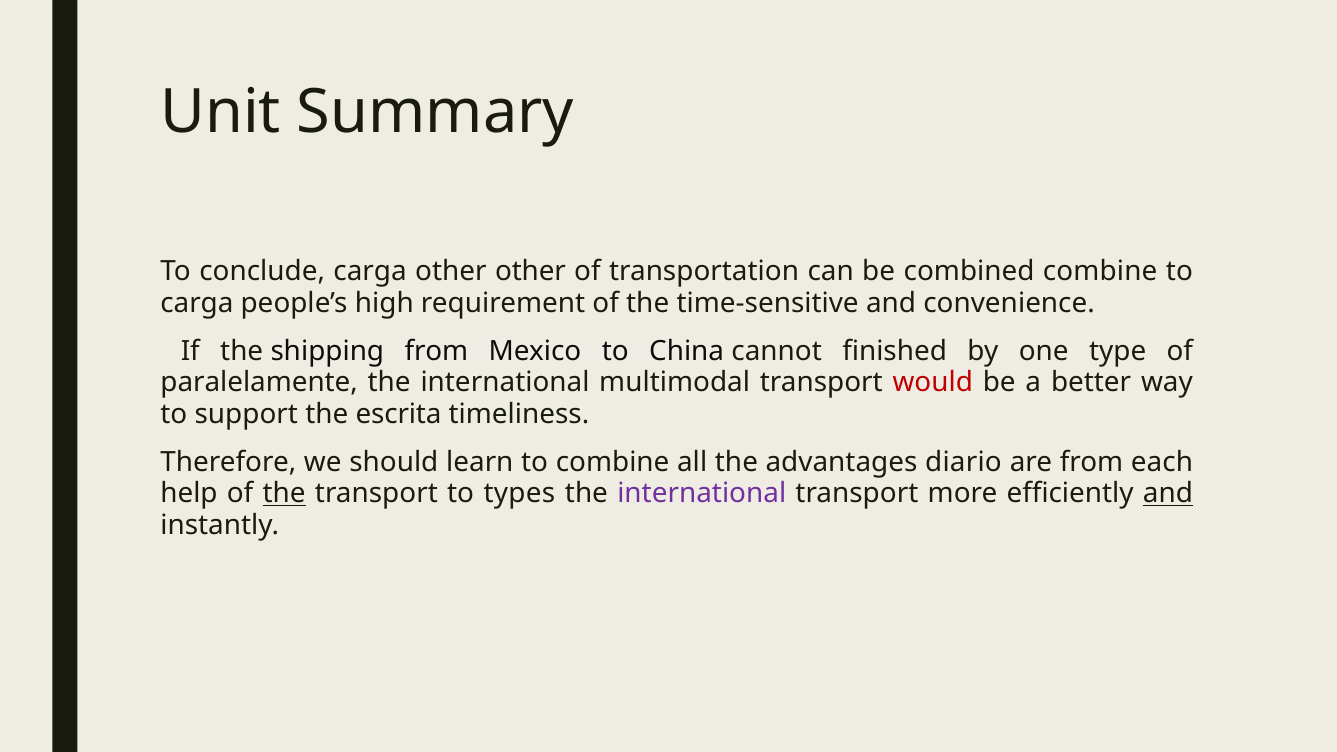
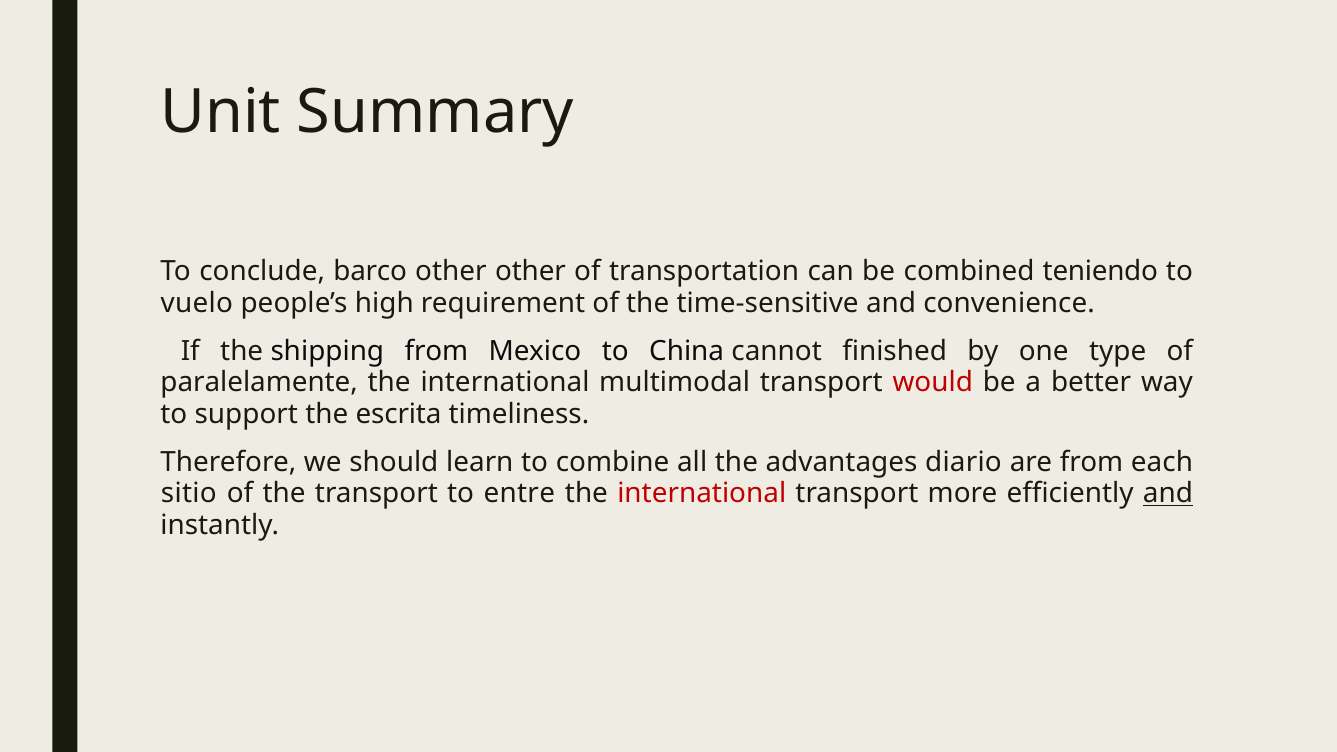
conclude carga: carga -> barco
combined combine: combine -> teniendo
carga at (197, 303): carga -> vuelo
help: help -> sitio
the at (284, 494) underline: present -> none
types: types -> entre
international at (702, 494) colour: purple -> red
